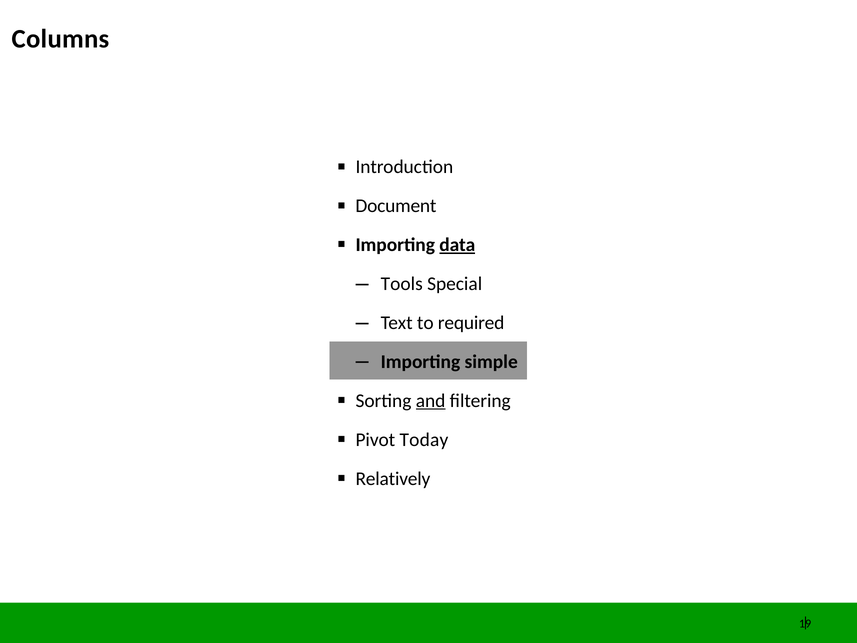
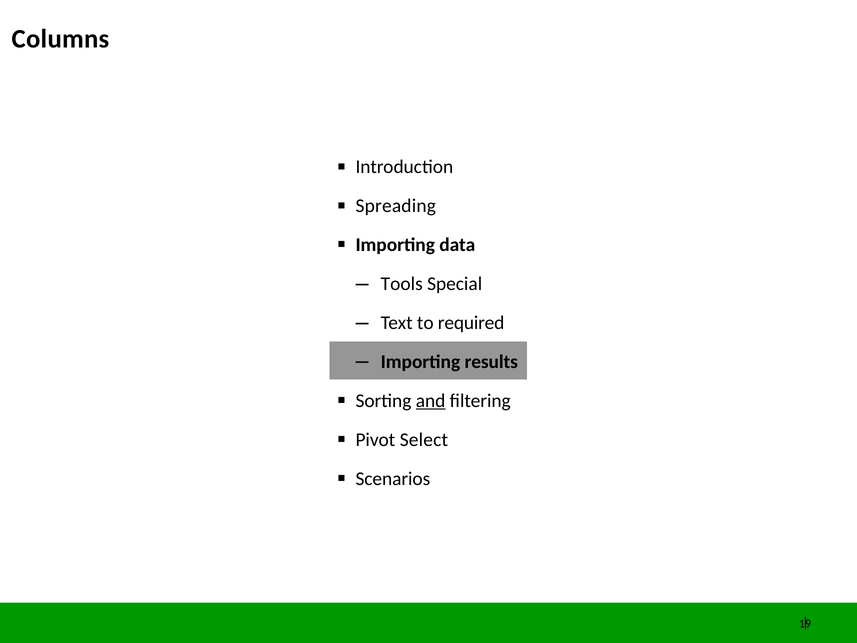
Document: Document -> Spreading
data underline: present -> none
simple: simple -> results
Today: Today -> Select
Relatively: Relatively -> Scenarios
